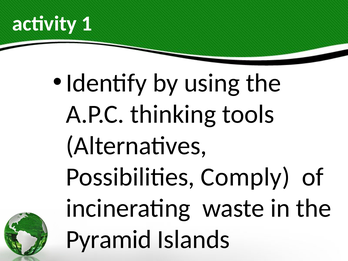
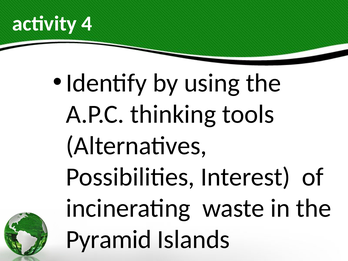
1: 1 -> 4
Comply: Comply -> Interest
